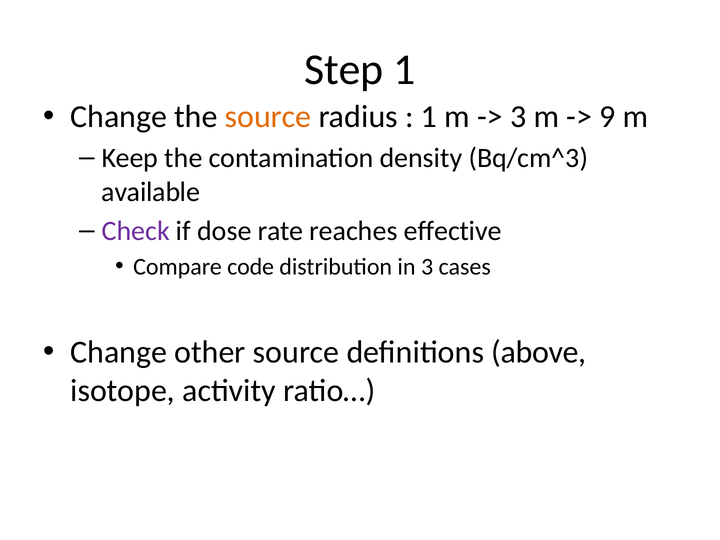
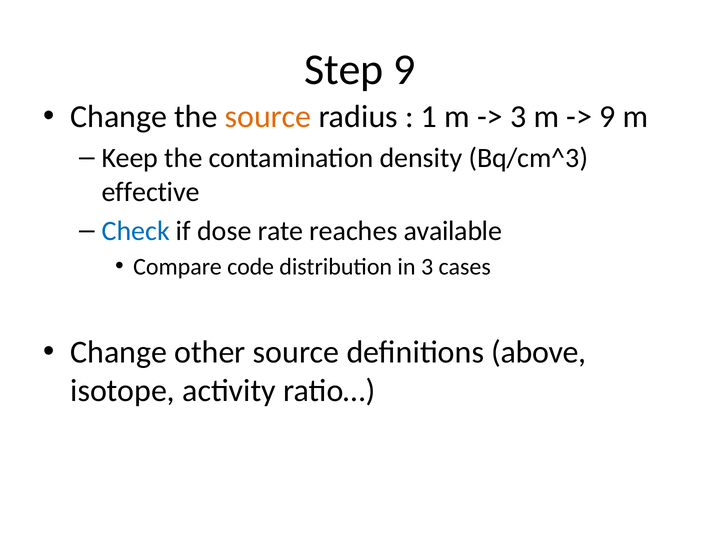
Step 1: 1 -> 9
available: available -> effective
Check colour: purple -> blue
effective: effective -> available
